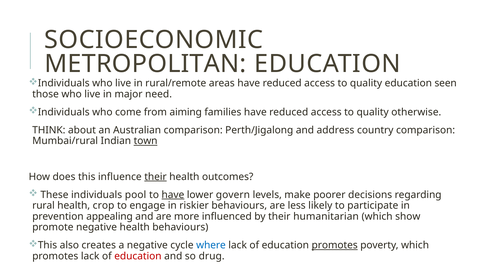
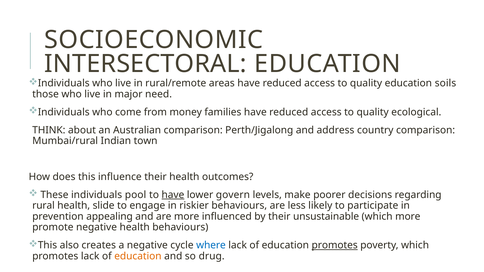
METROPOLITAN: METROPOLITAN -> INTERSECTORAL
seen: seen -> soils
aiming: aiming -> money
otherwise: otherwise -> ecological
town underline: present -> none
their at (156, 177) underline: present -> none
crop: crop -> slide
humanitarian: humanitarian -> unsustainable
which show: show -> more
education at (138, 256) colour: red -> orange
